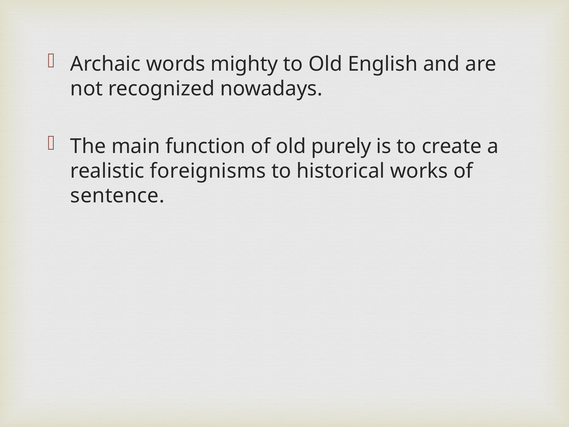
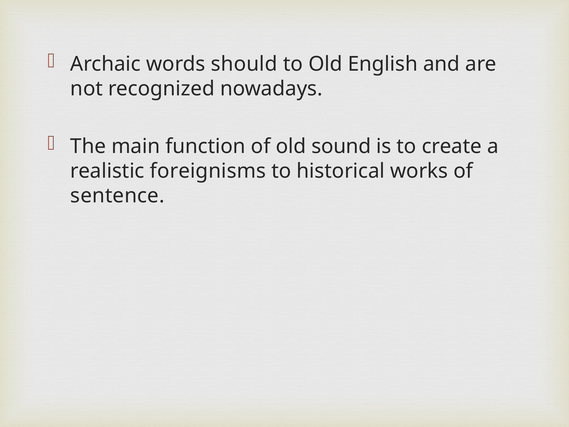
mighty: mighty -> should
purely: purely -> sound
